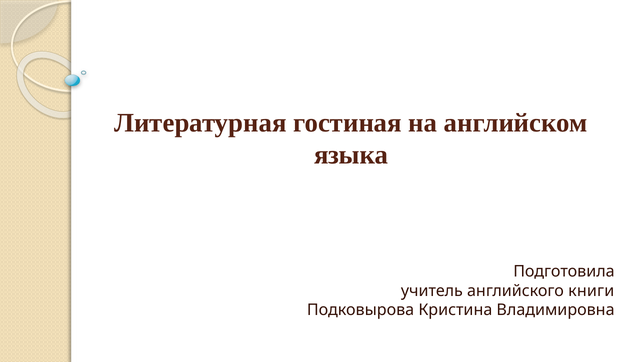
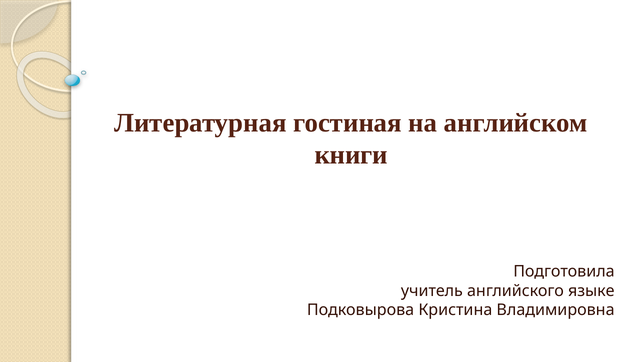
языка: языка -> книги
книги: книги -> языке
